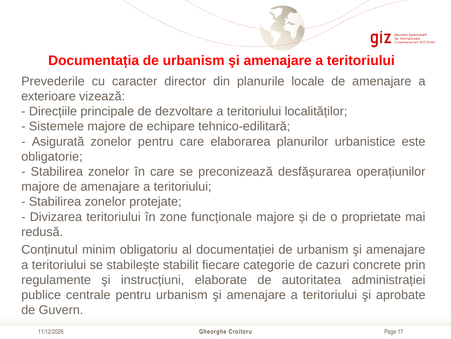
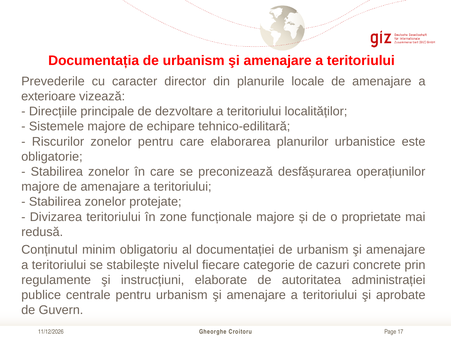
Asigurată: Asigurată -> Riscurilor
stabilit: stabilit -> nivelul
